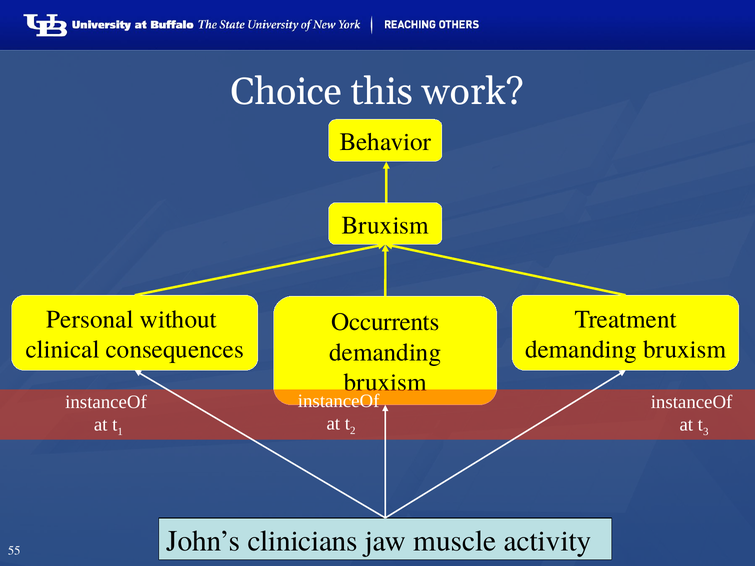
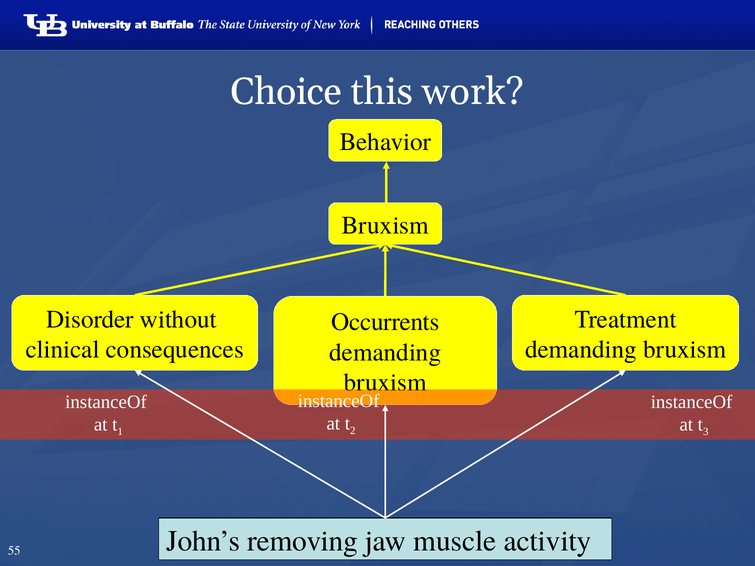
Personal: Personal -> Disorder
clinicians: clinicians -> removing
